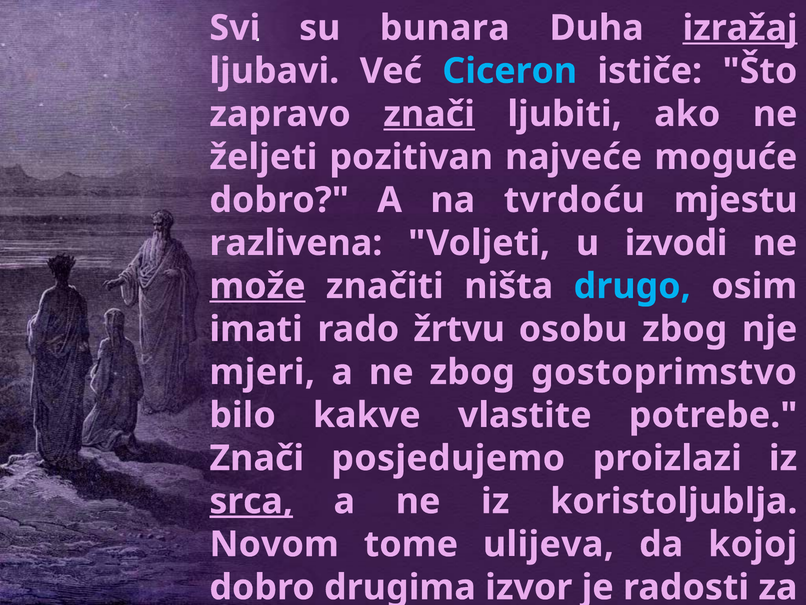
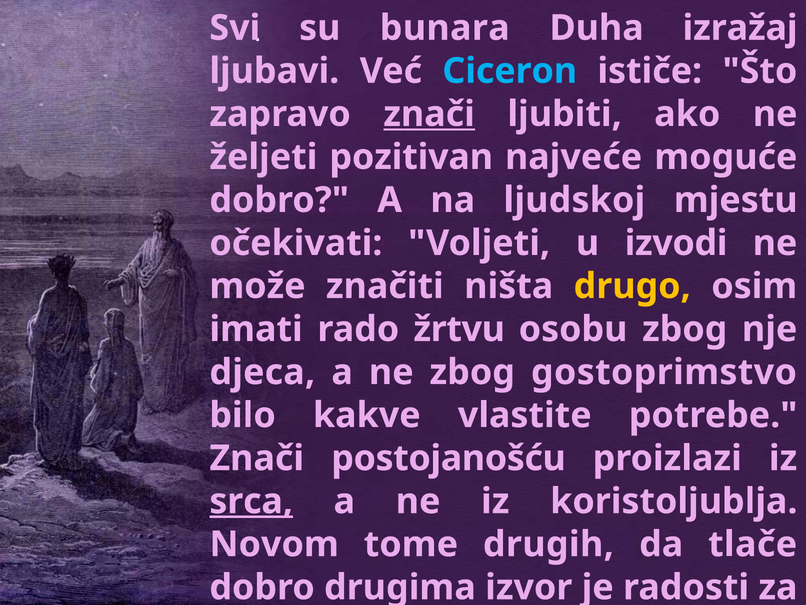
izražaj underline: present -> none
tvrdoću: tvrdoću -> ljudskoj
razlivena: razlivena -> očekivati
može underline: present -> none
drugo colour: light blue -> yellow
mjeri: mjeri -> djeca
posjedujemo: posjedujemo -> postojanošću
ulijeva: ulijeva -> drugih
kojoj: kojoj -> tlače
